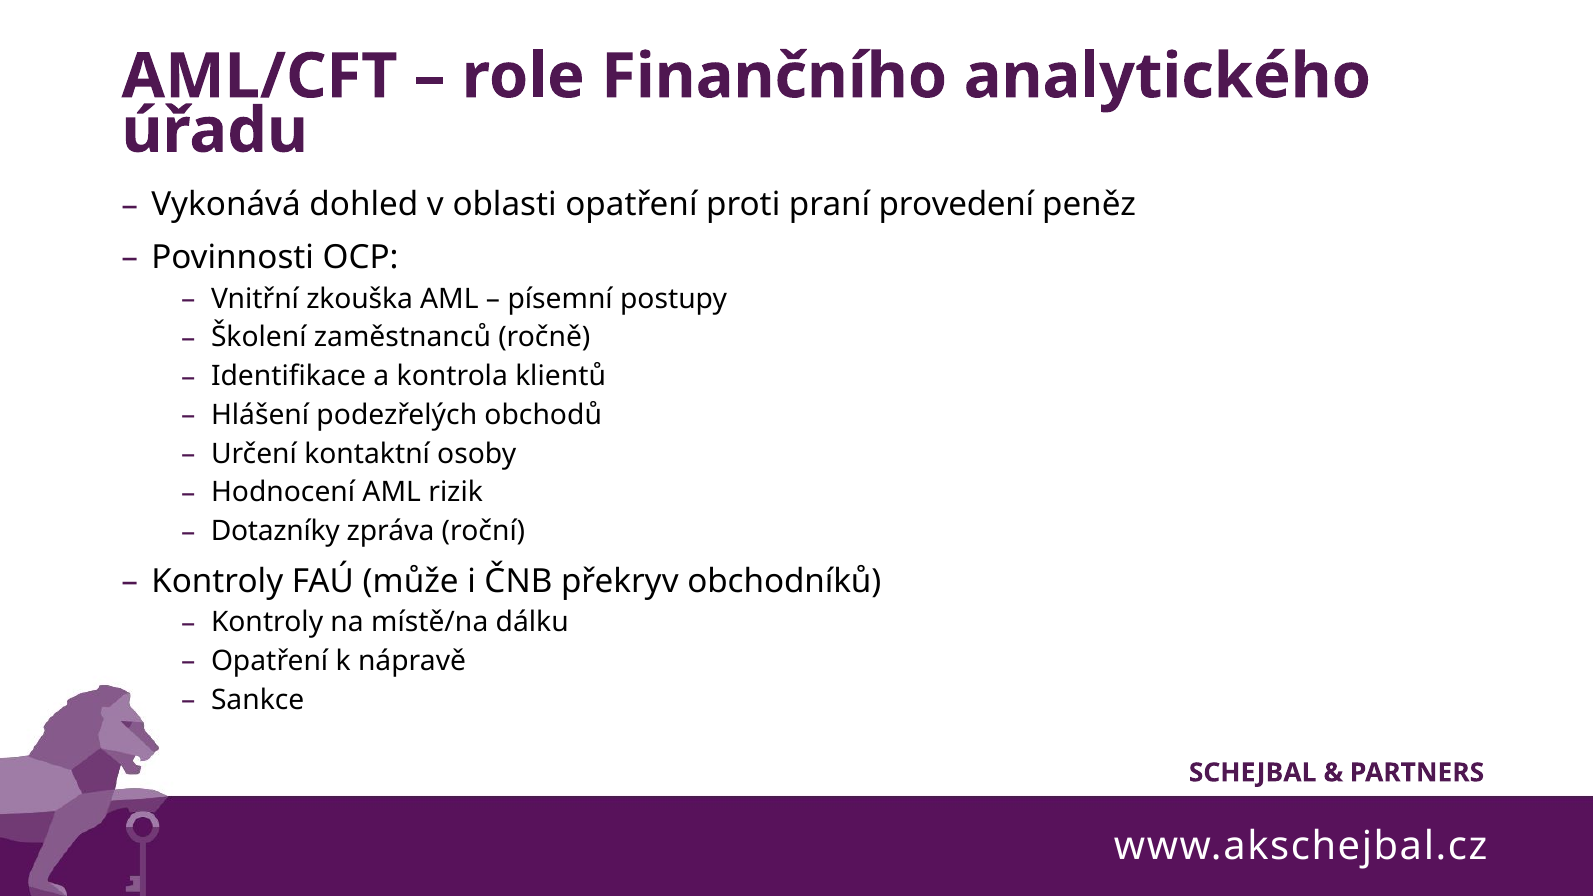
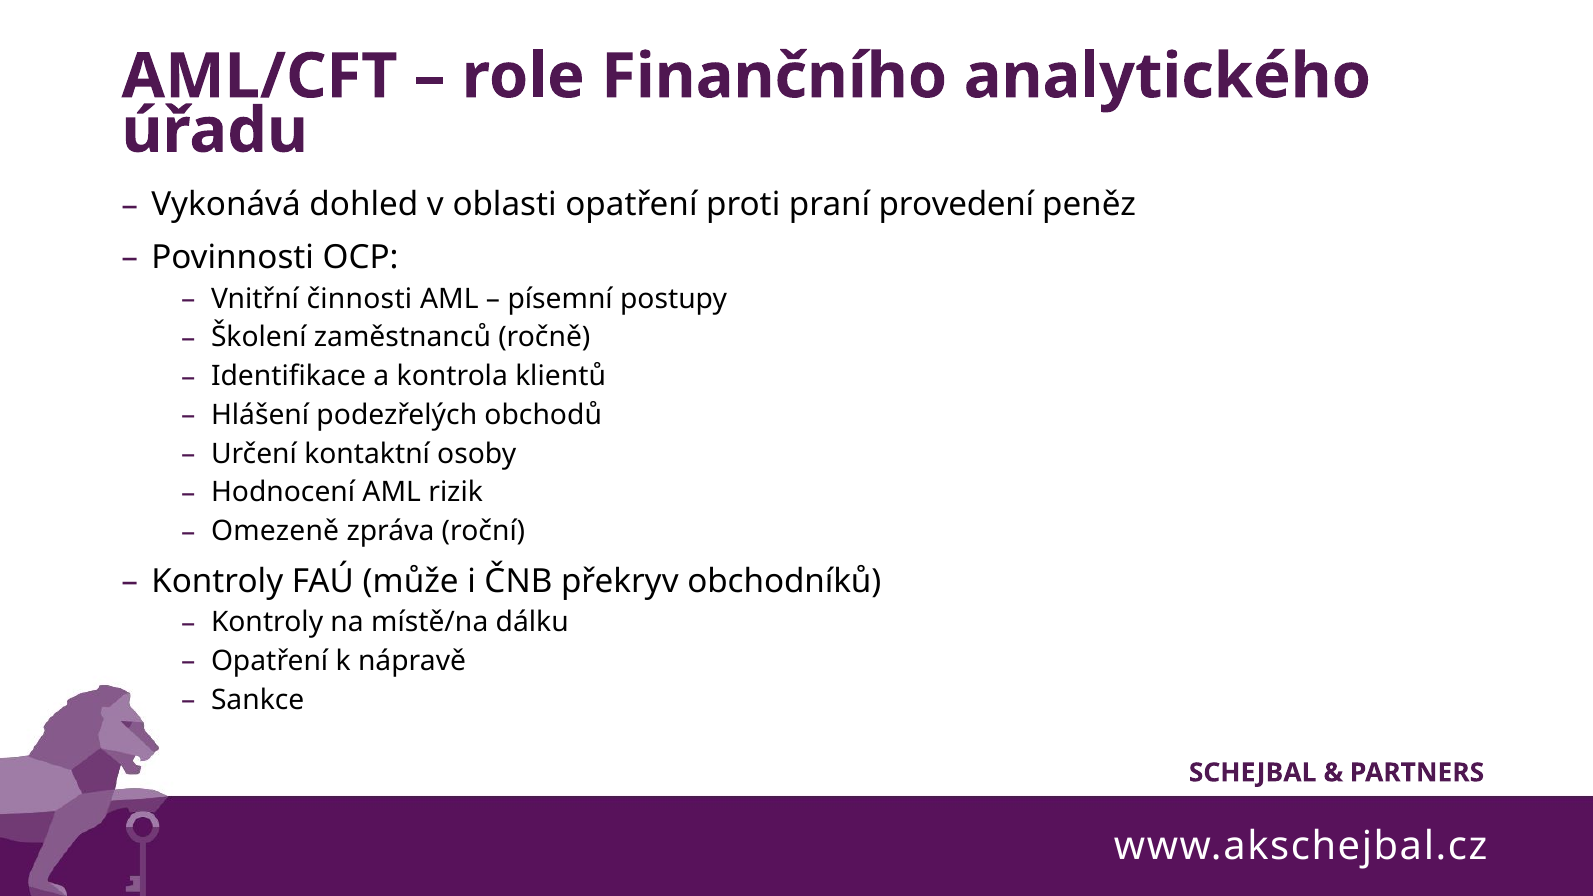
zkouška: zkouška -> činnosti
Dotazníky: Dotazníky -> Omezeně
